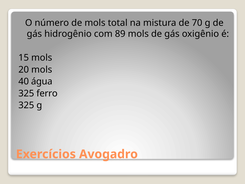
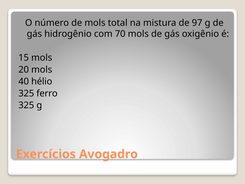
70: 70 -> 97
89: 89 -> 70
água: água -> hélio
